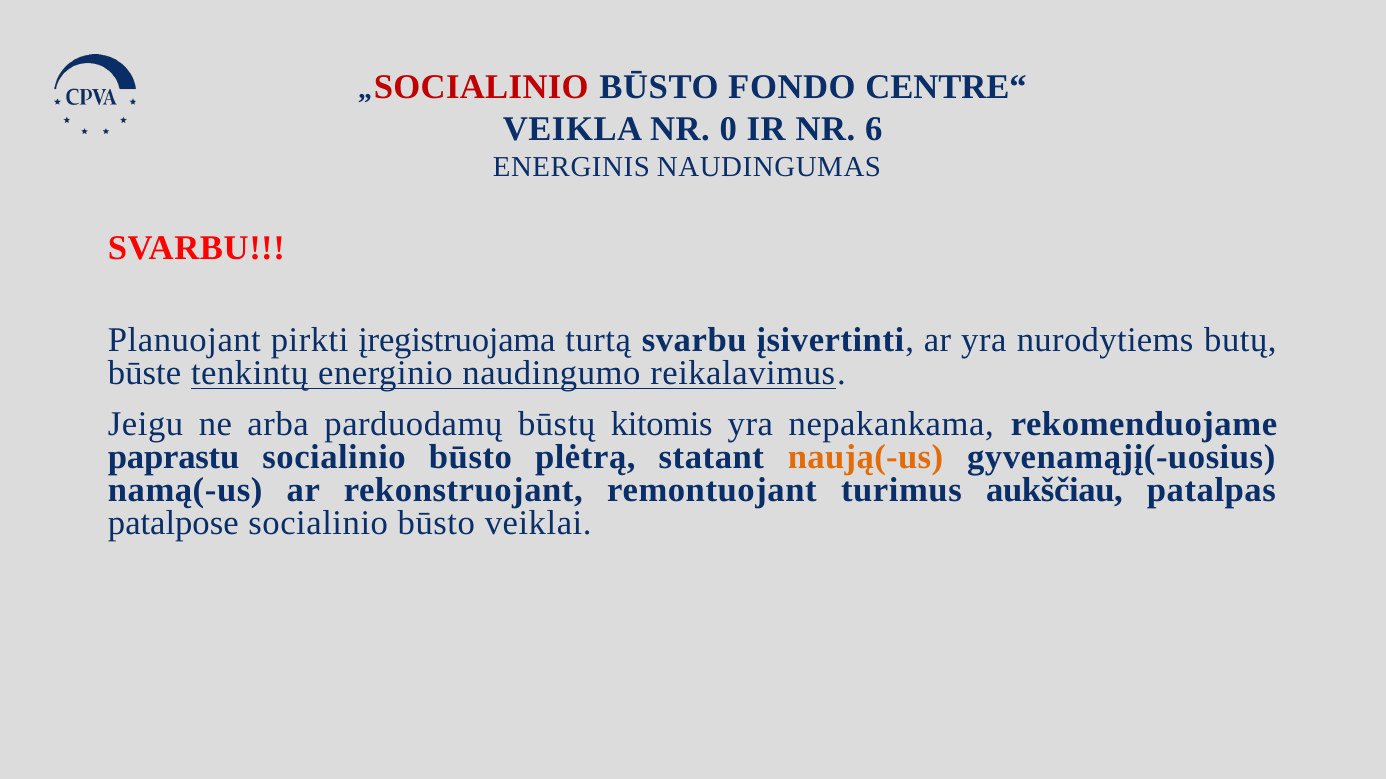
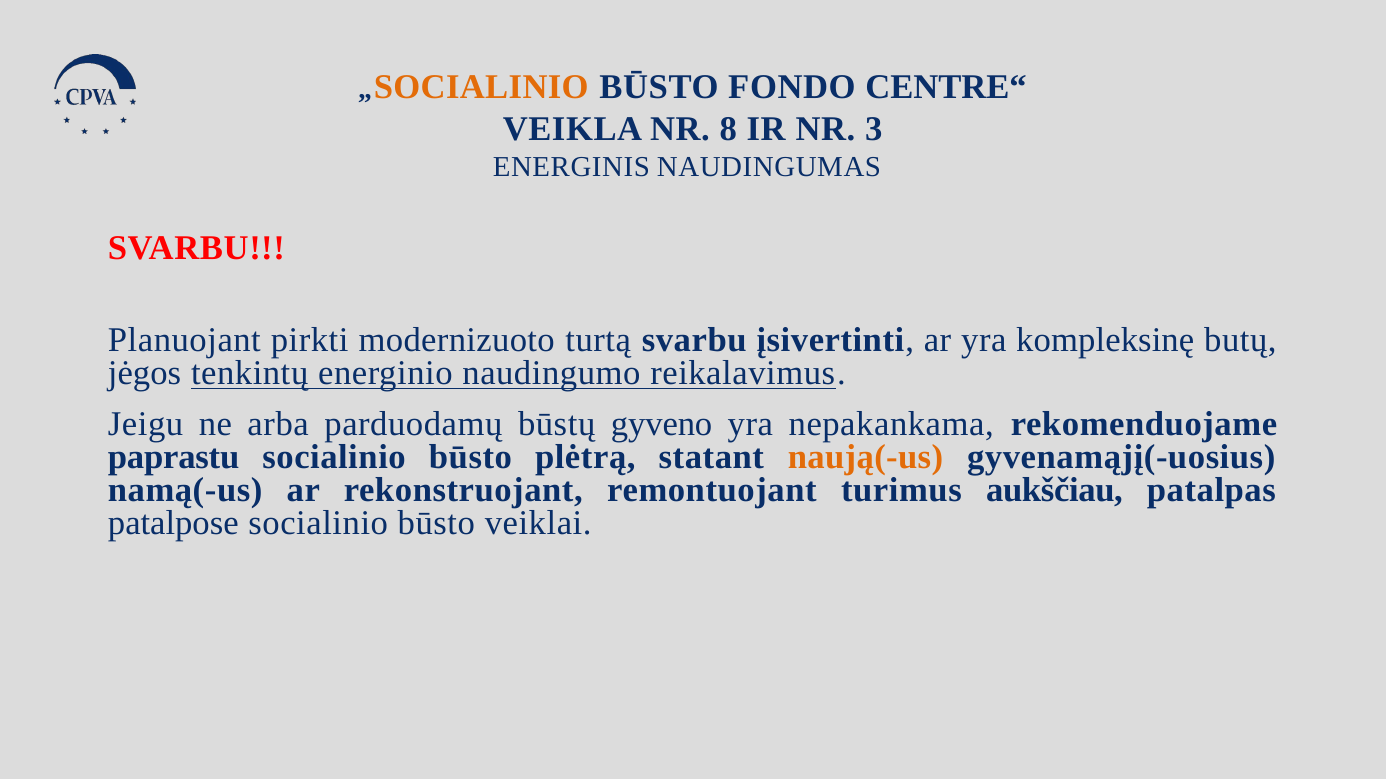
SOCIALINIO at (481, 87) colour: red -> orange
0: 0 -> 8
6: 6 -> 3
įregistruojama: įregistruojama -> modernizuoto
nurodytiems: nurodytiems -> kompleksinę
būste: būste -> jėgos
kitomis: kitomis -> gyveno
